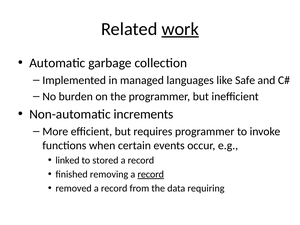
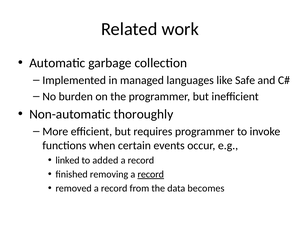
work underline: present -> none
increments: increments -> thoroughly
stored: stored -> added
requiring: requiring -> becomes
